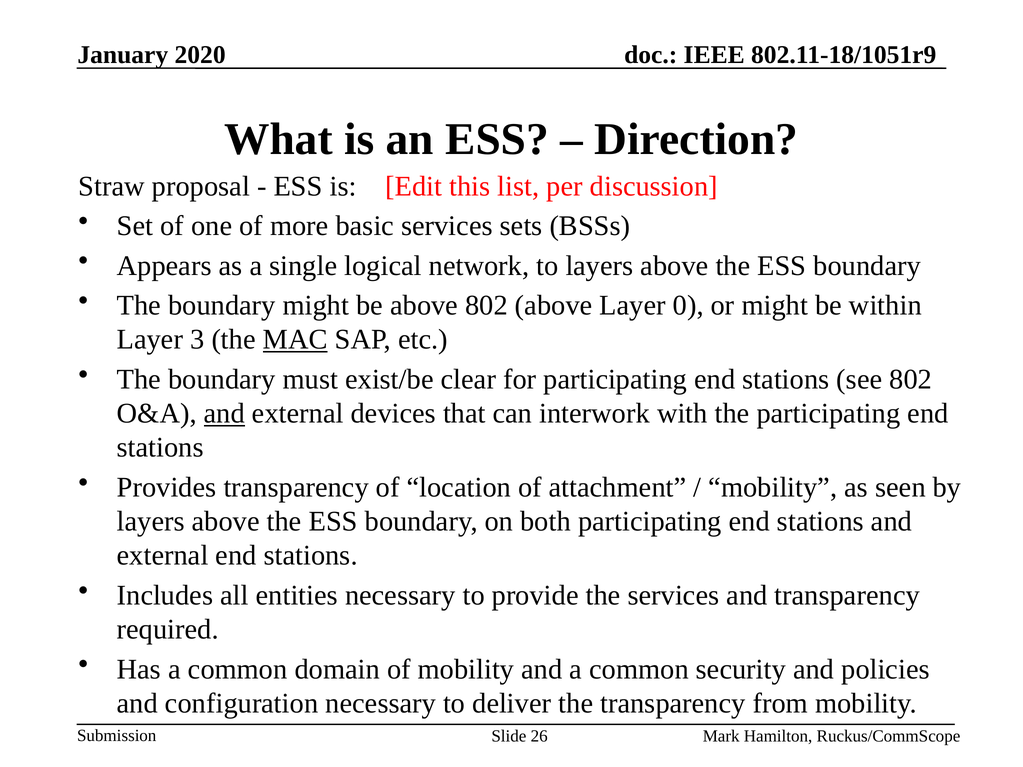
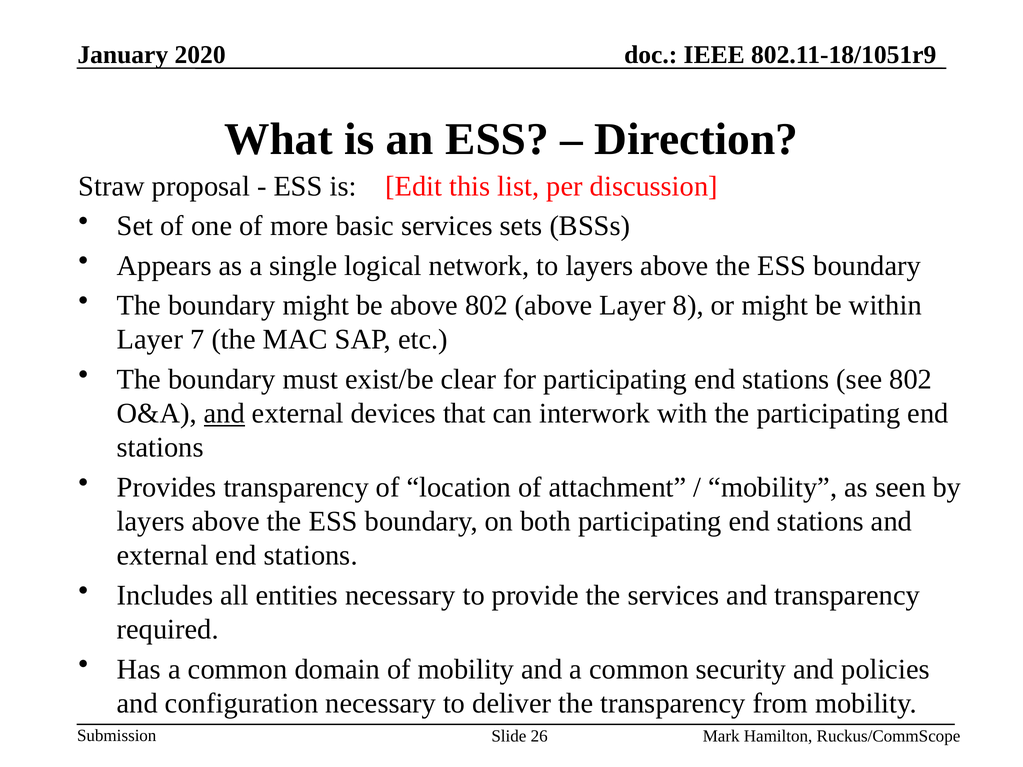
0: 0 -> 8
3: 3 -> 7
MAC underline: present -> none
